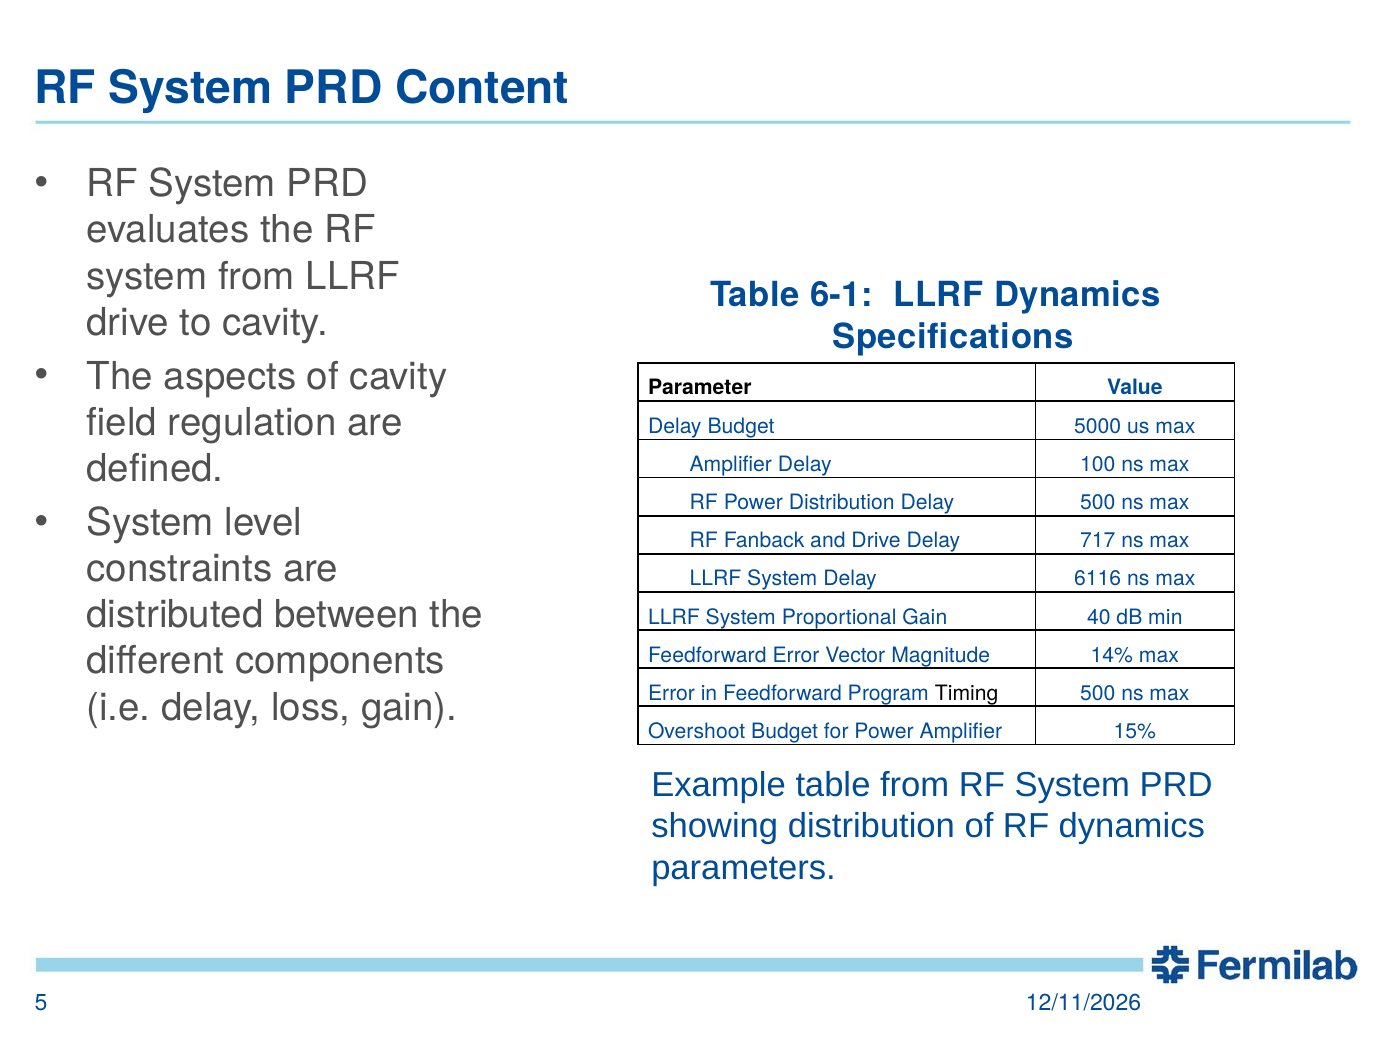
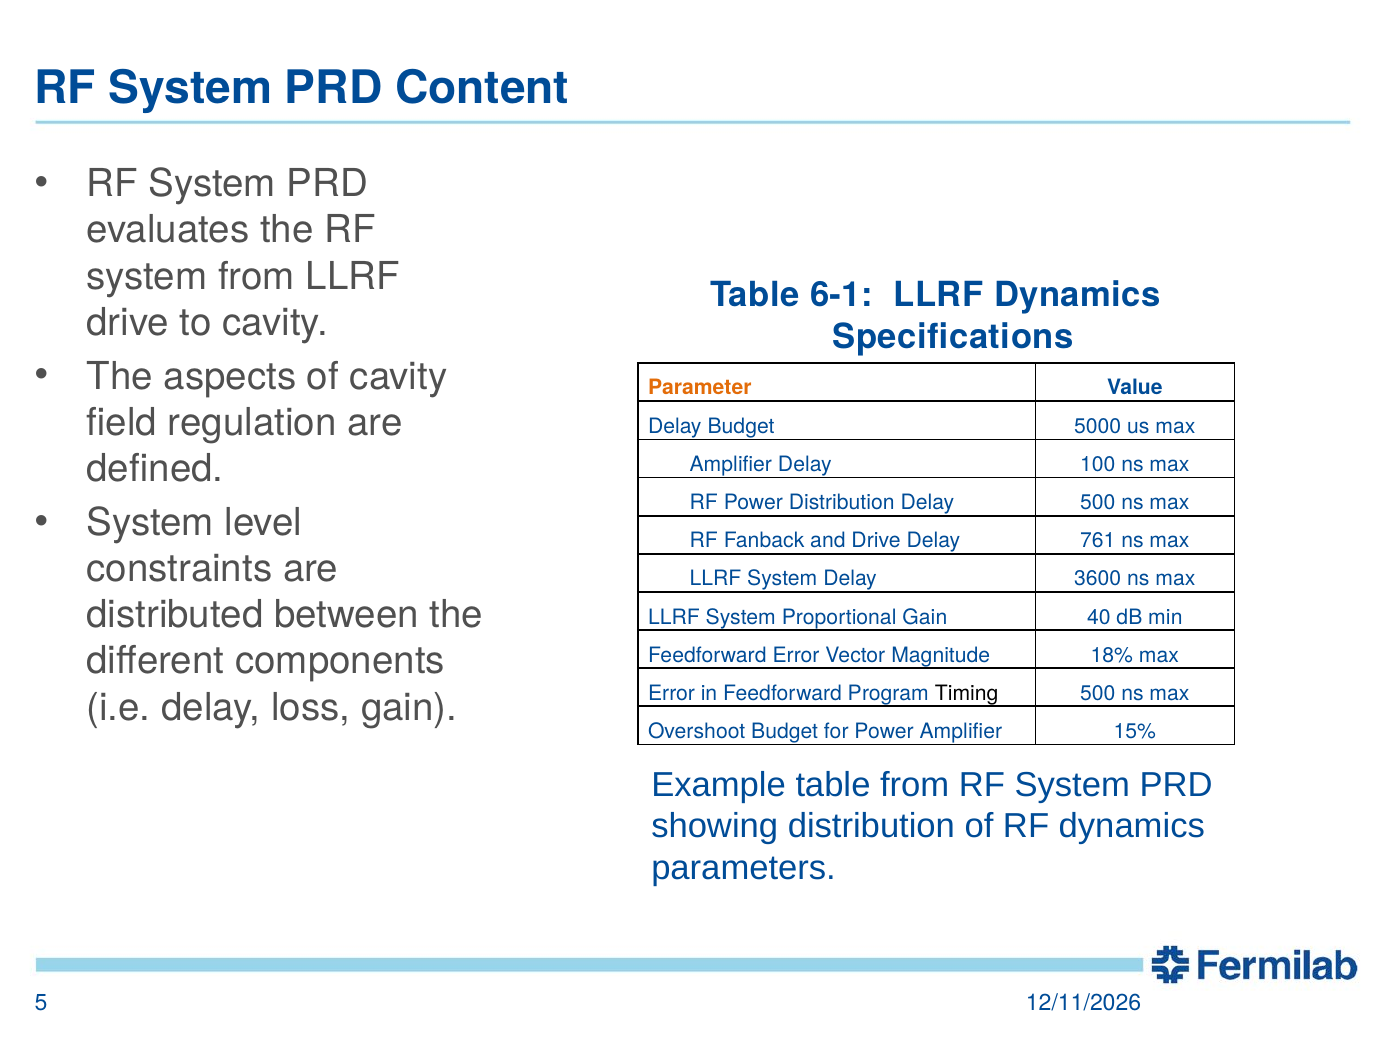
Parameter colour: black -> orange
717: 717 -> 761
6116: 6116 -> 3600
14%: 14% -> 18%
